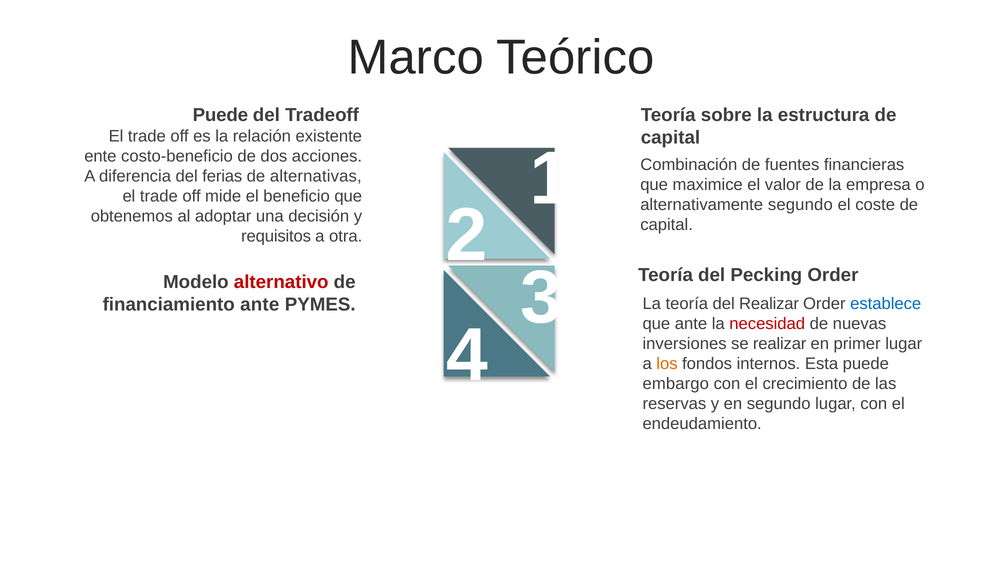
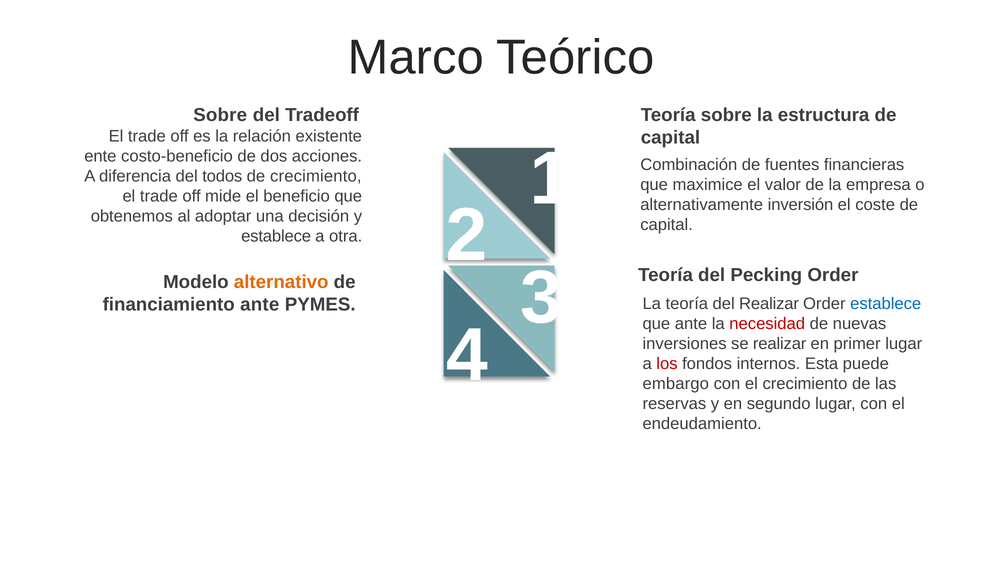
Puede at (220, 115): Puede -> Sobre
ferias: ferias -> todos
de alternativas: alternativas -> crecimiento
alternativamente segundo: segundo -> inversión
requisitos at (276, 236): requisitos -> establece
alternativo colour: red -> orange
los colour: orange -> red
